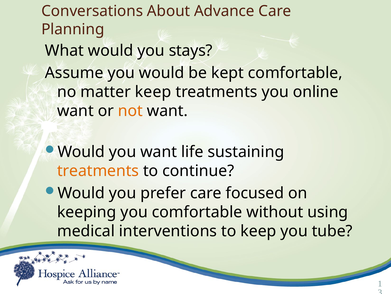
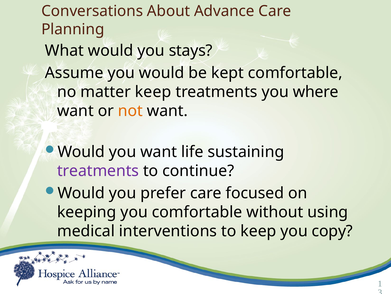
online: online -> where
treatments at (98, 171) colour: orange -> purple
tube: tube -> copy
